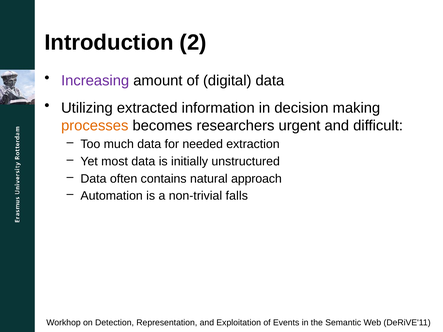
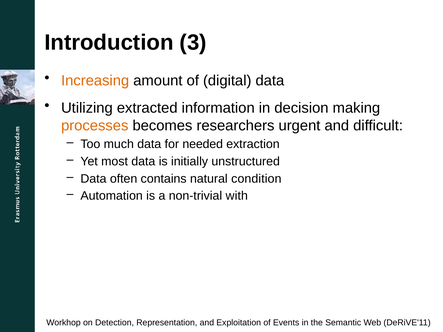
2: 2 -> 3
Increasing colour: purple -> orange
approach: approach -> condition
falls: falls -> with
